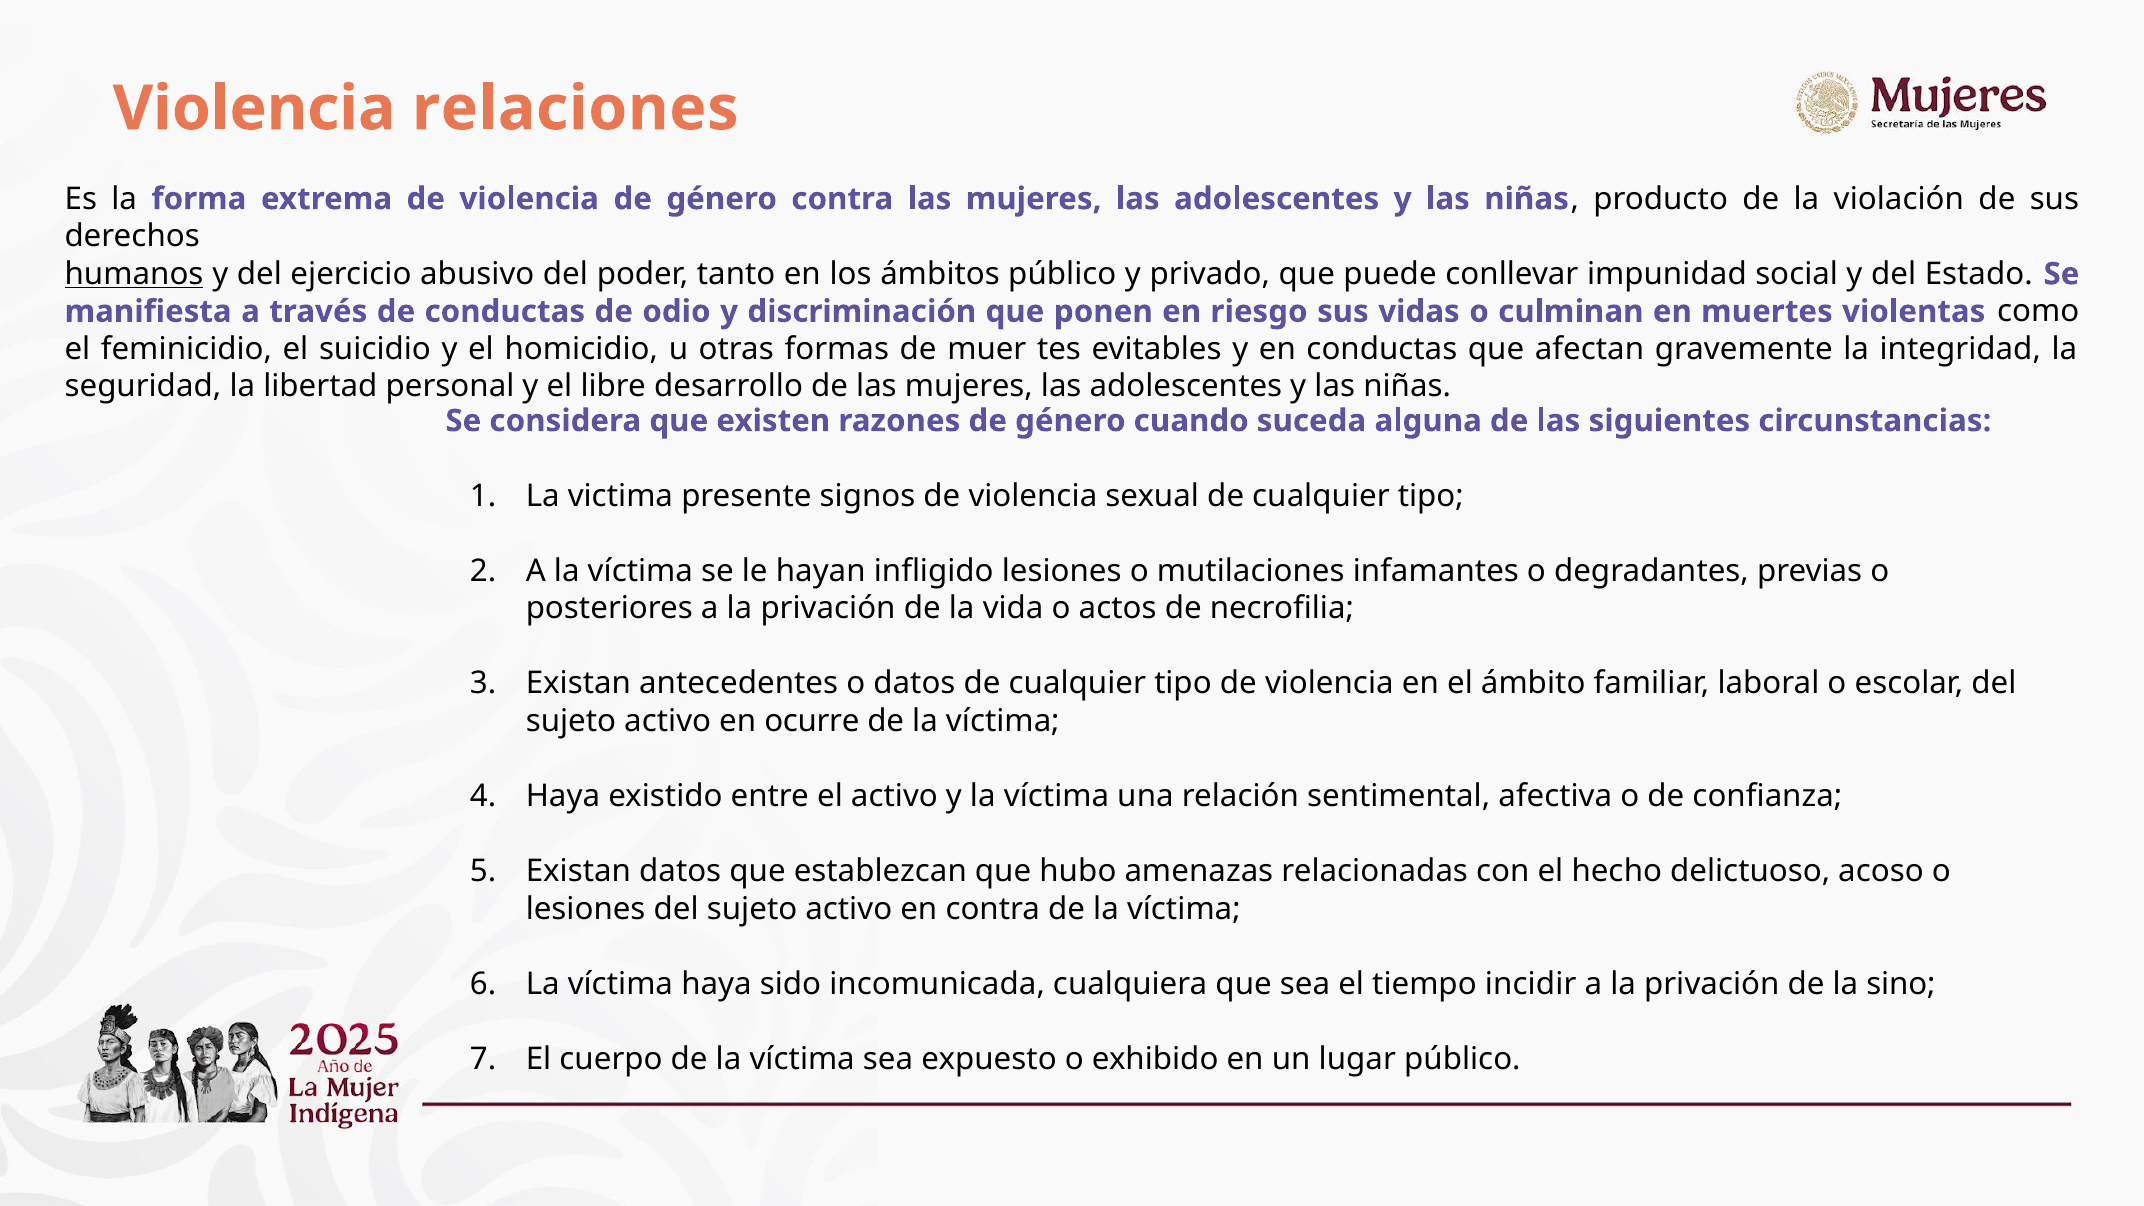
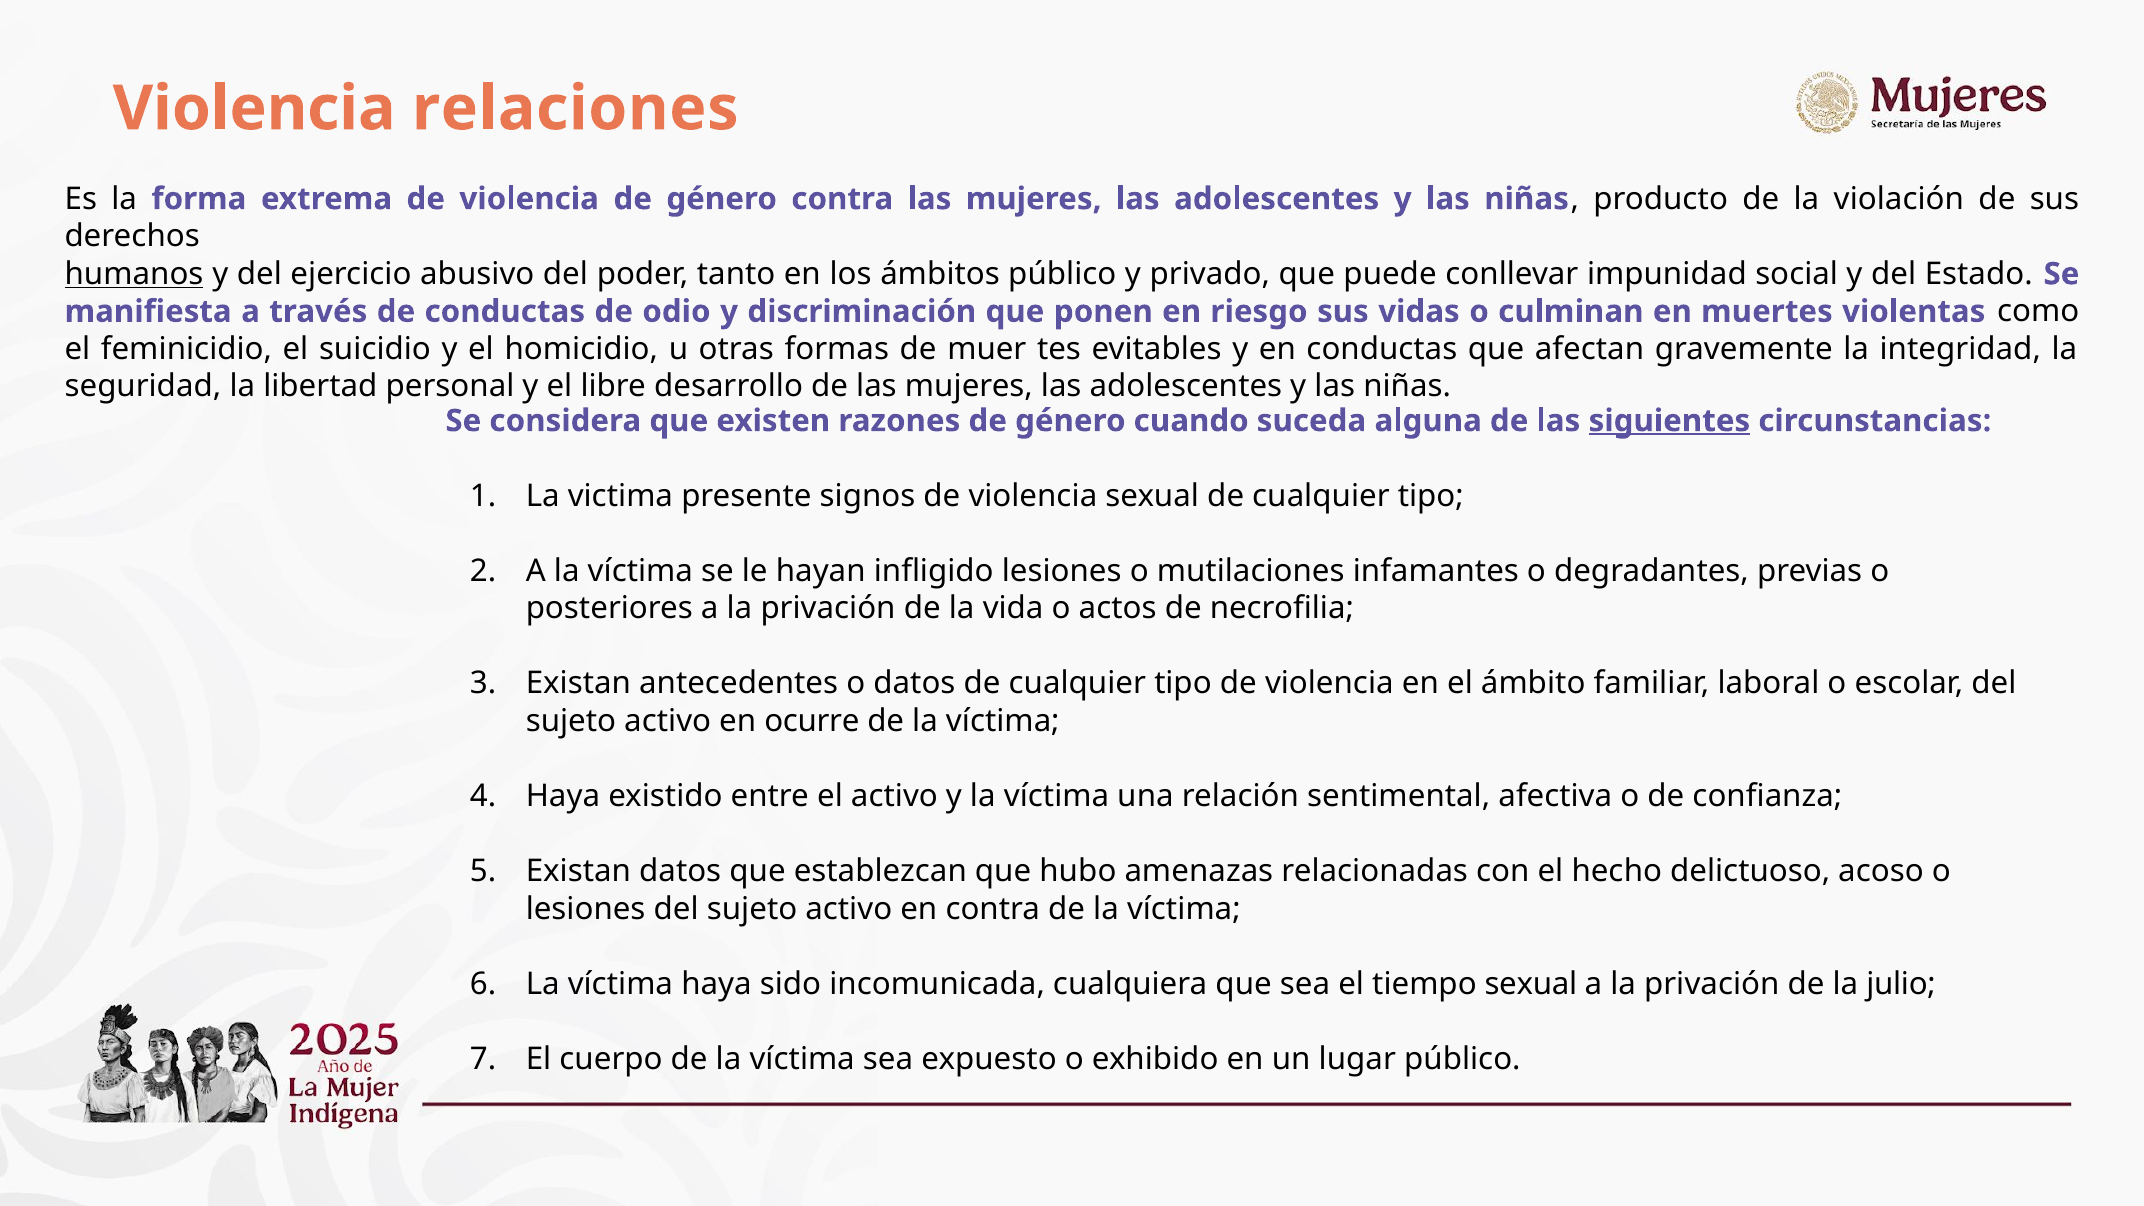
siguientes underline: none -> present
tiempo incidir: incidir -> sexual
sino: sino -> julio
